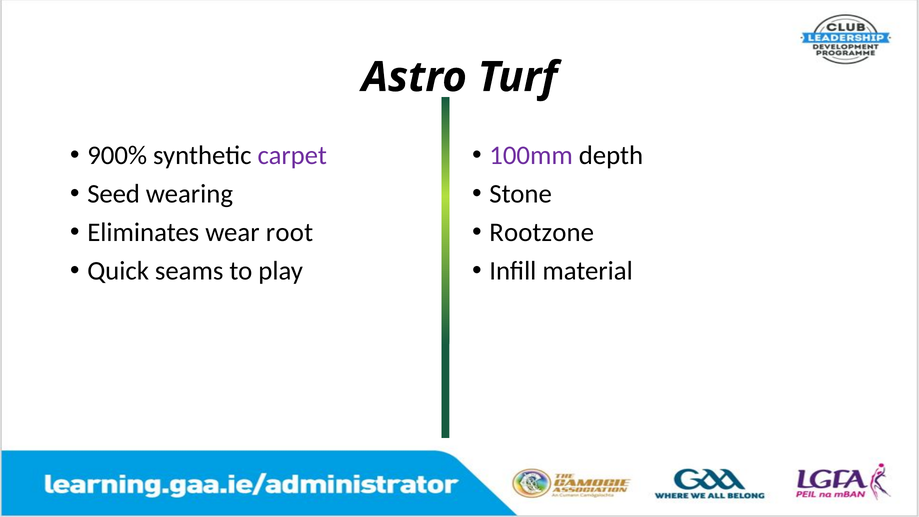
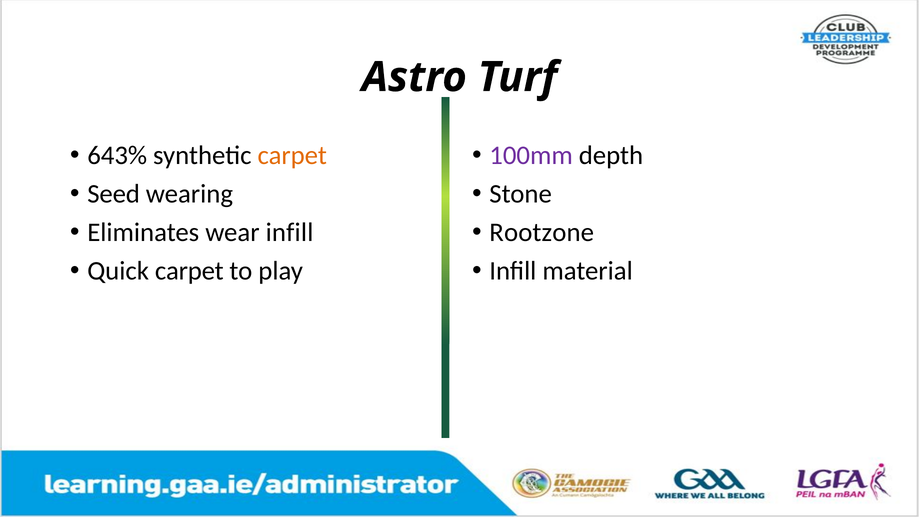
900%: 900% -> 643%
carpet at (292, 155) colour: purple -> orange
wear root: root -> infill
Quick seams: seams -> carpet
